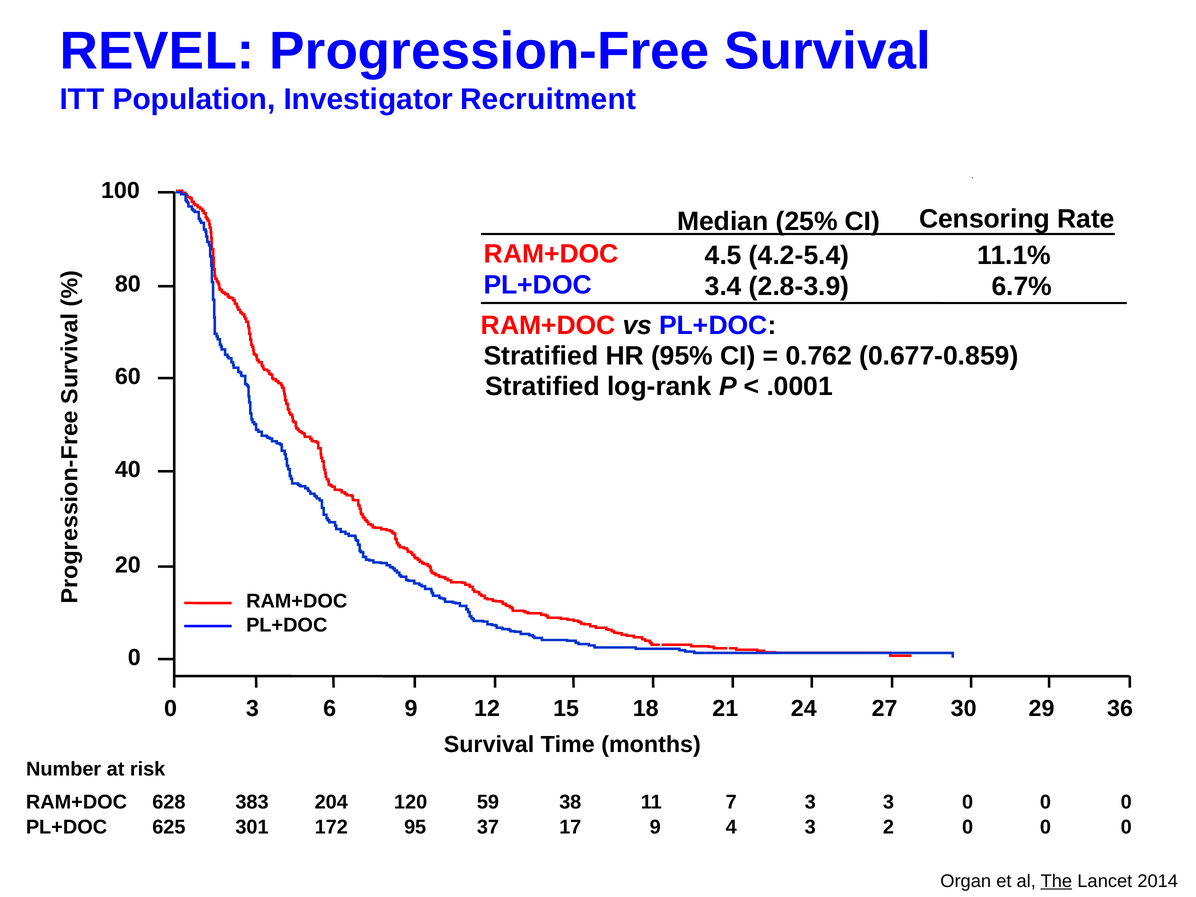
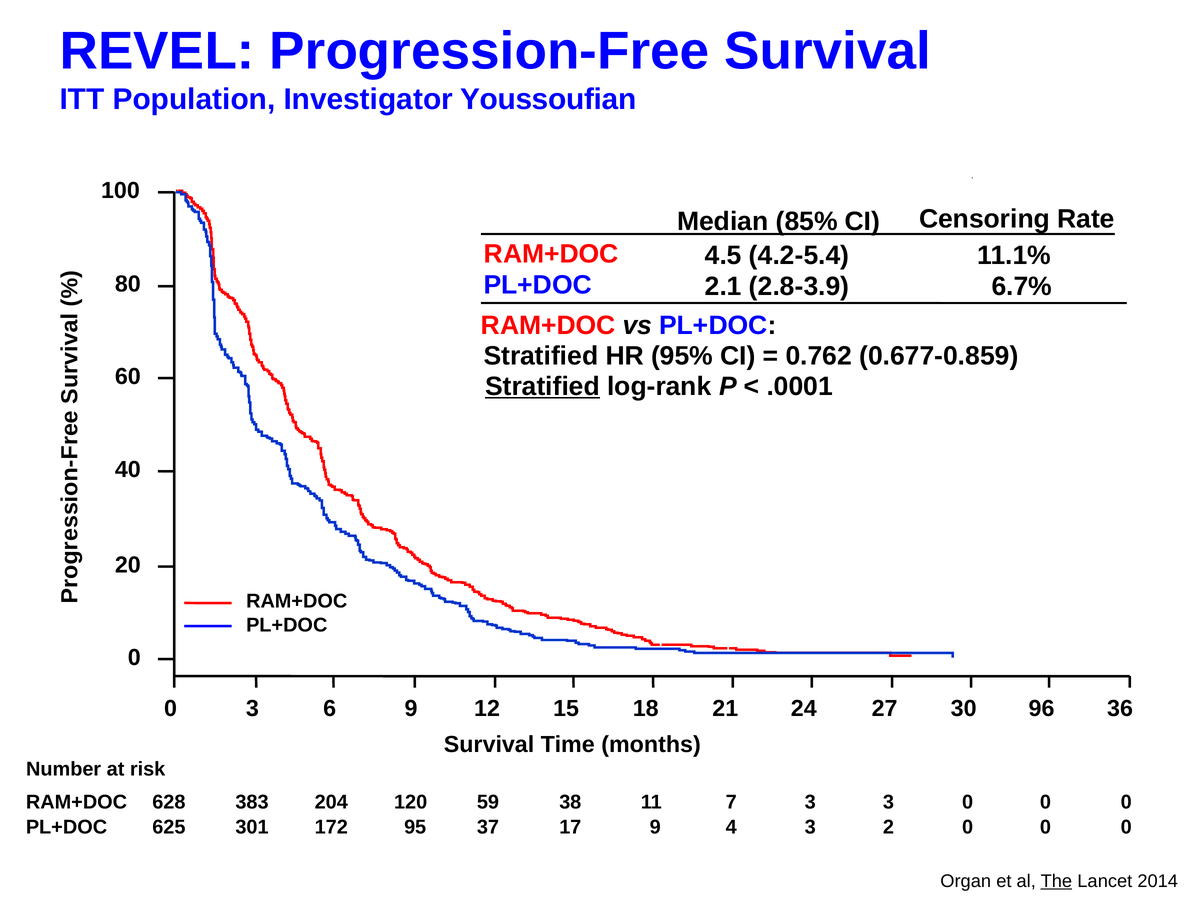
Recruitment: Recruitment -> Youssoufian
25%: 25% -> 85%
3.4: 3.4 -> 2.1
Stratified at (542, 386) underline: none -> present
29: 29 -> 96
